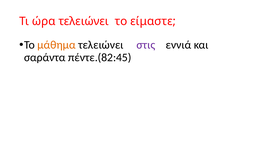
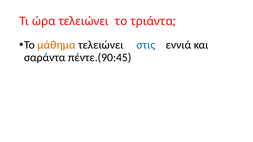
είμαστε: είμαστε -> τριάντα
στις colour: purple -> blue
πέντε.(82:45: πέντε.(82:45 -> πέντε.(90:45
